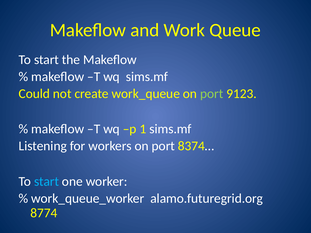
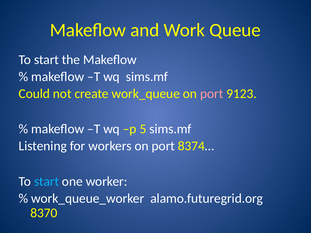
port at (212, 94) colour: light green -> pink
1: 1 -> 5
8774: 8774 -> 8370
